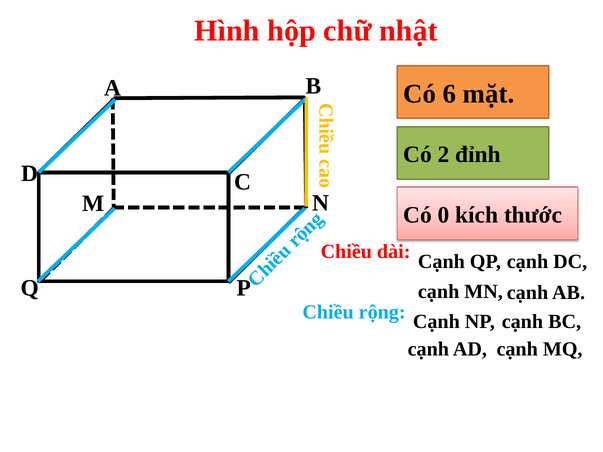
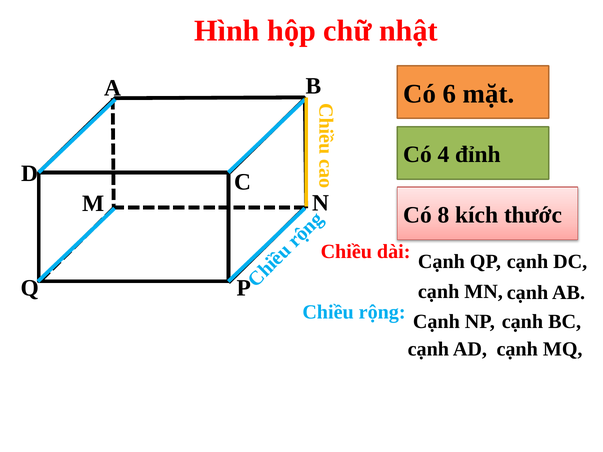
2: 2 -> 4
0: 0 -> 8
